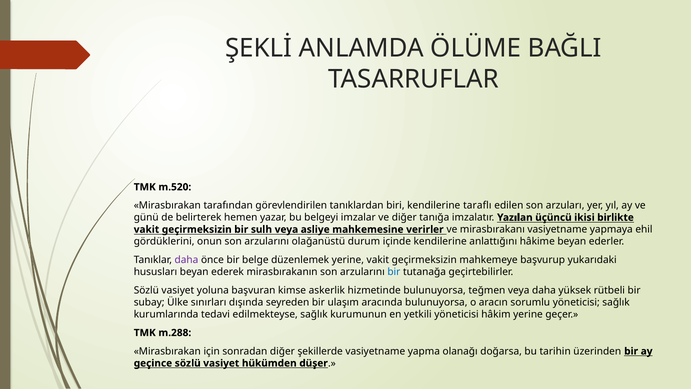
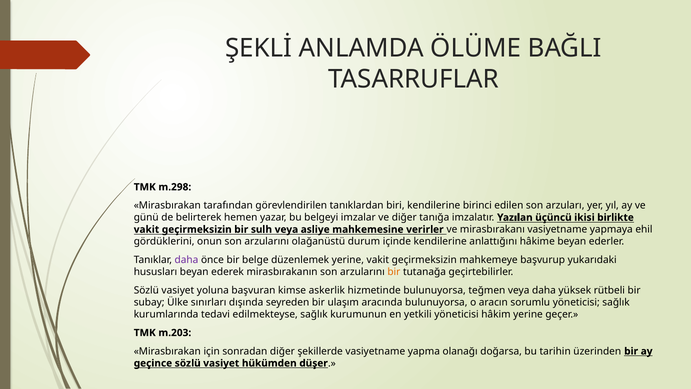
m.520: m.520 -> m.298
taraflı: taraflı -> birinci
bir at (394, 272) colour: blue -> orange
m.288: m.288 -> m.203
